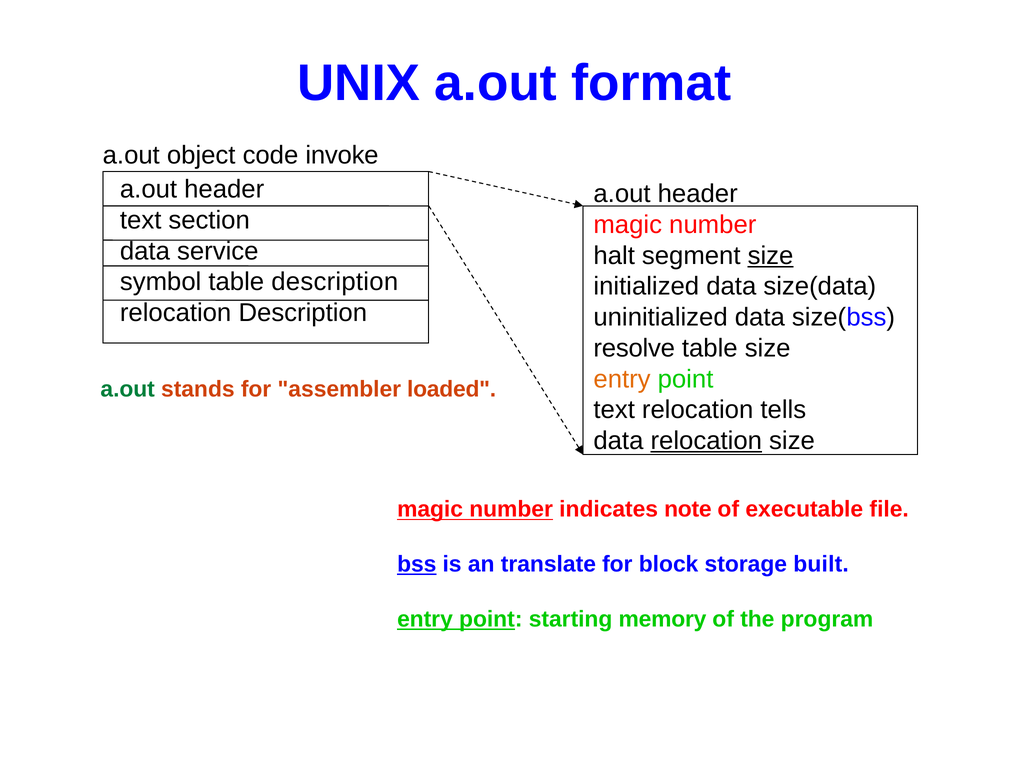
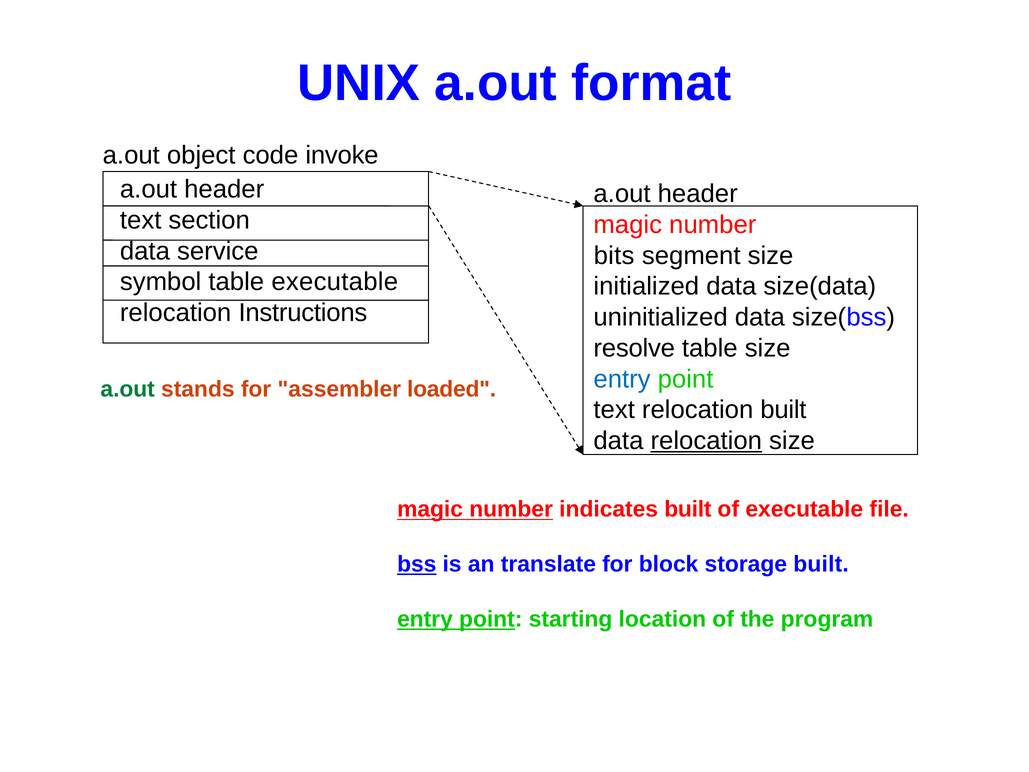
halt: halt -> bits
size at (771, 255) underline: present -> none
table description: description -> executable
relocation Description: Description -> Instructions
entry at (622, 379) colour: orange -> blue
relocation tells: tells -> built
indicates note: note -> built
memory: memory -> location
